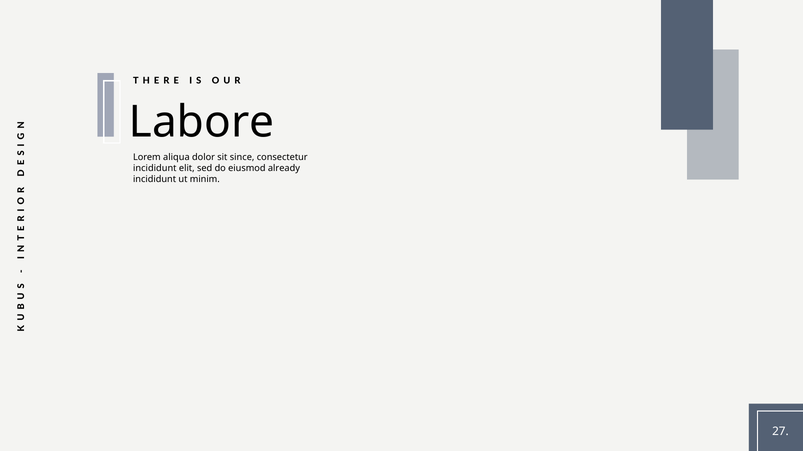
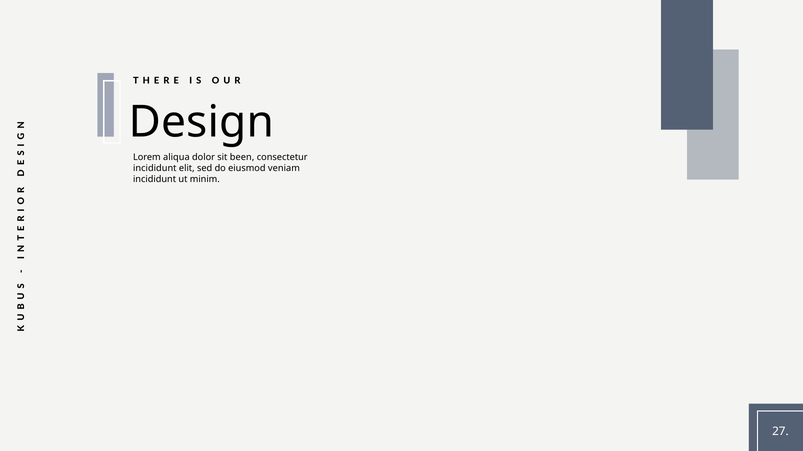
Labore: Labore -> Design
since: since -> been
already: already -> veniam
